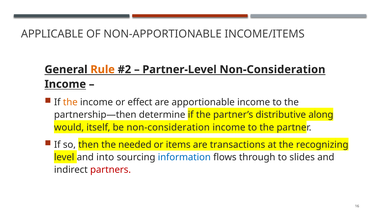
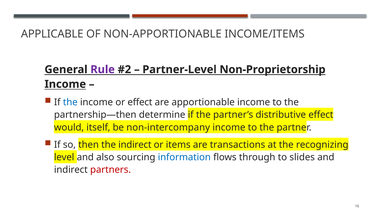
Rule colour: orange -> purple
Partner-Level Non-Consideration: Non-Consideration -> Non-Proprietorship
the at (70, 102) colour: orange -> blue
along at (321, 115): along -> effect
be non-consideration: non-consideration -> non-intercompany
the needed: needed -> indirect
into: into -> also
